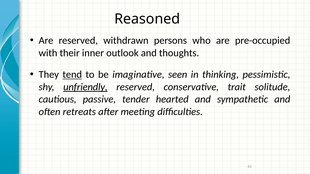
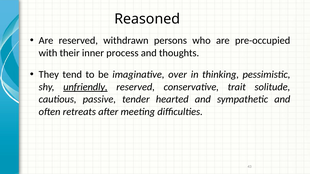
outlook: outlook -> process
tend underline: present -> none
seen: seen -> over
